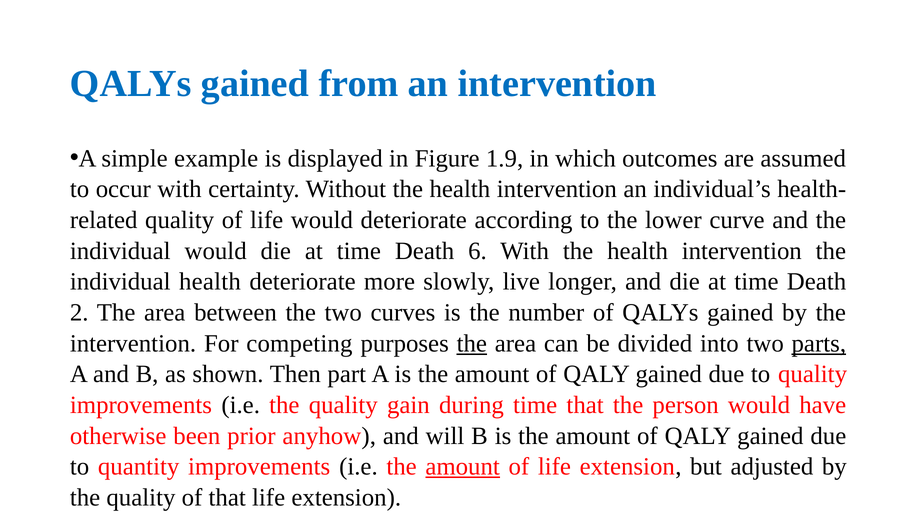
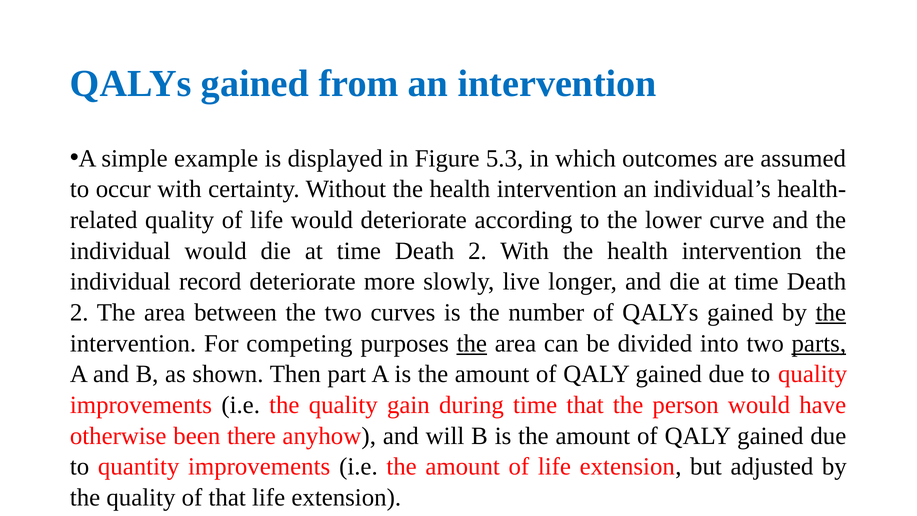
1.9: 1.9 -> 5.3
6 at (477, 251): 6 -> 2
individual health: health -> record
the at (831, 312) underline: none -> present
prior: prior -> there
amount at (463, 467) underline: present -> none
